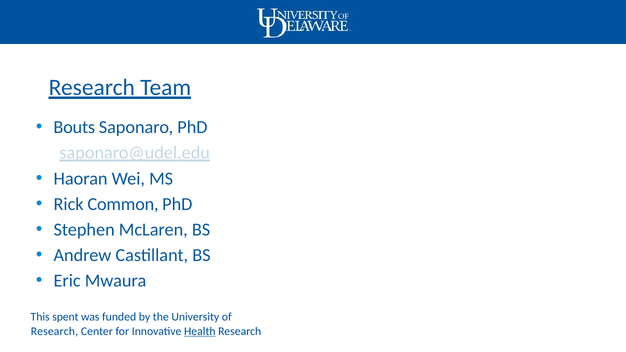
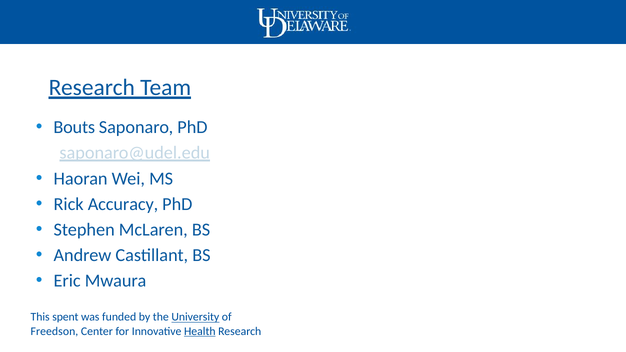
Common: Common -> Accuracy
University underline: none -> present
Research at (54, 331): Research -> Freedson
